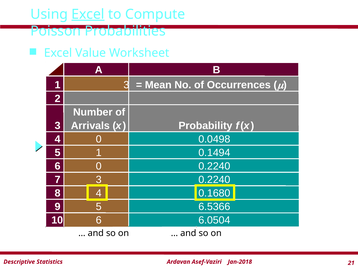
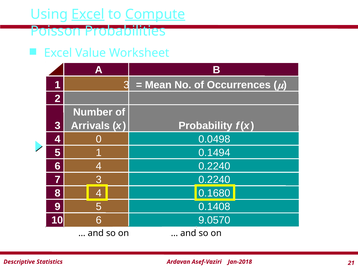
Compute underline: none -> present
6 0: 0 -> 4
6.5366: 6.5366 -> 0.1408
6.0504: 6.0504 -> 9.0570
